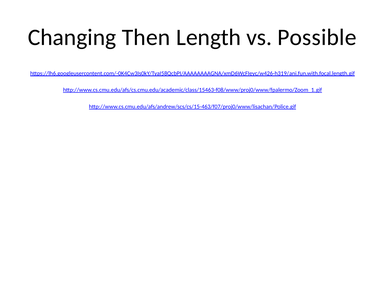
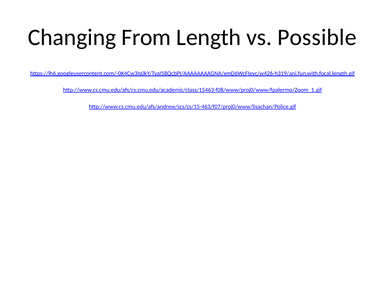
Then: Then -> From
